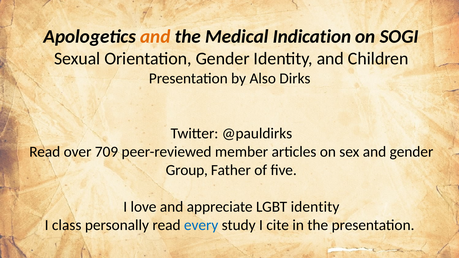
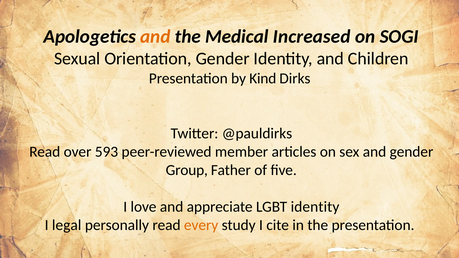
Indication: Indication -> Increased
Also: Also -> Kind
709: 709 -> 593
class: class -> legal
every colour: blue -> orange
